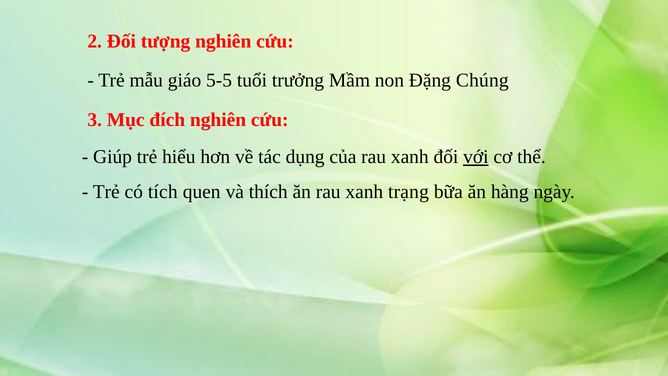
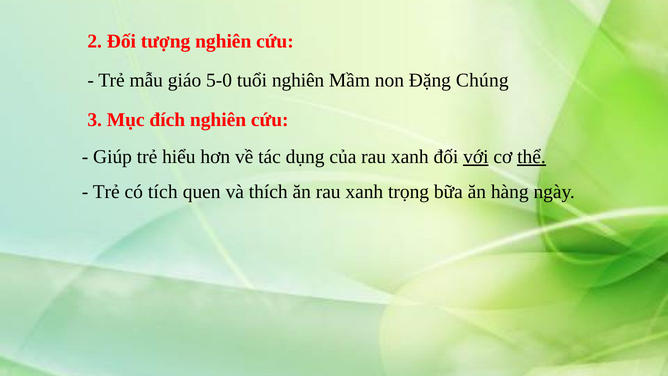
5-5: 5-5 -> 5-0
tuổi trưởng: trưởng -> nghiên
thể underline: none -> present
trạng: trạng -> trọng
